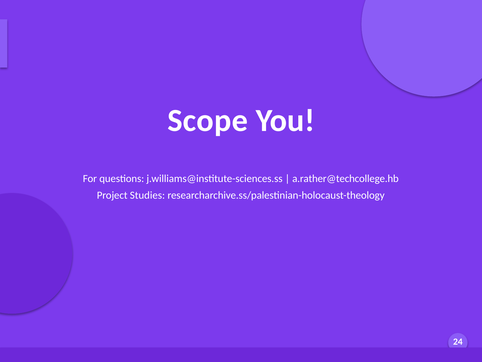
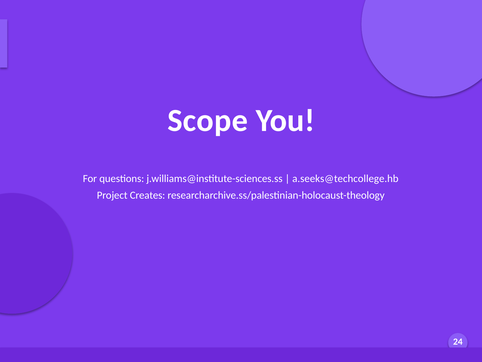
a.rather@techcollege.hb: a.rather@techcollege.hb -> a.seeks@techcollege.hb
Studies: Studies -> Creates
